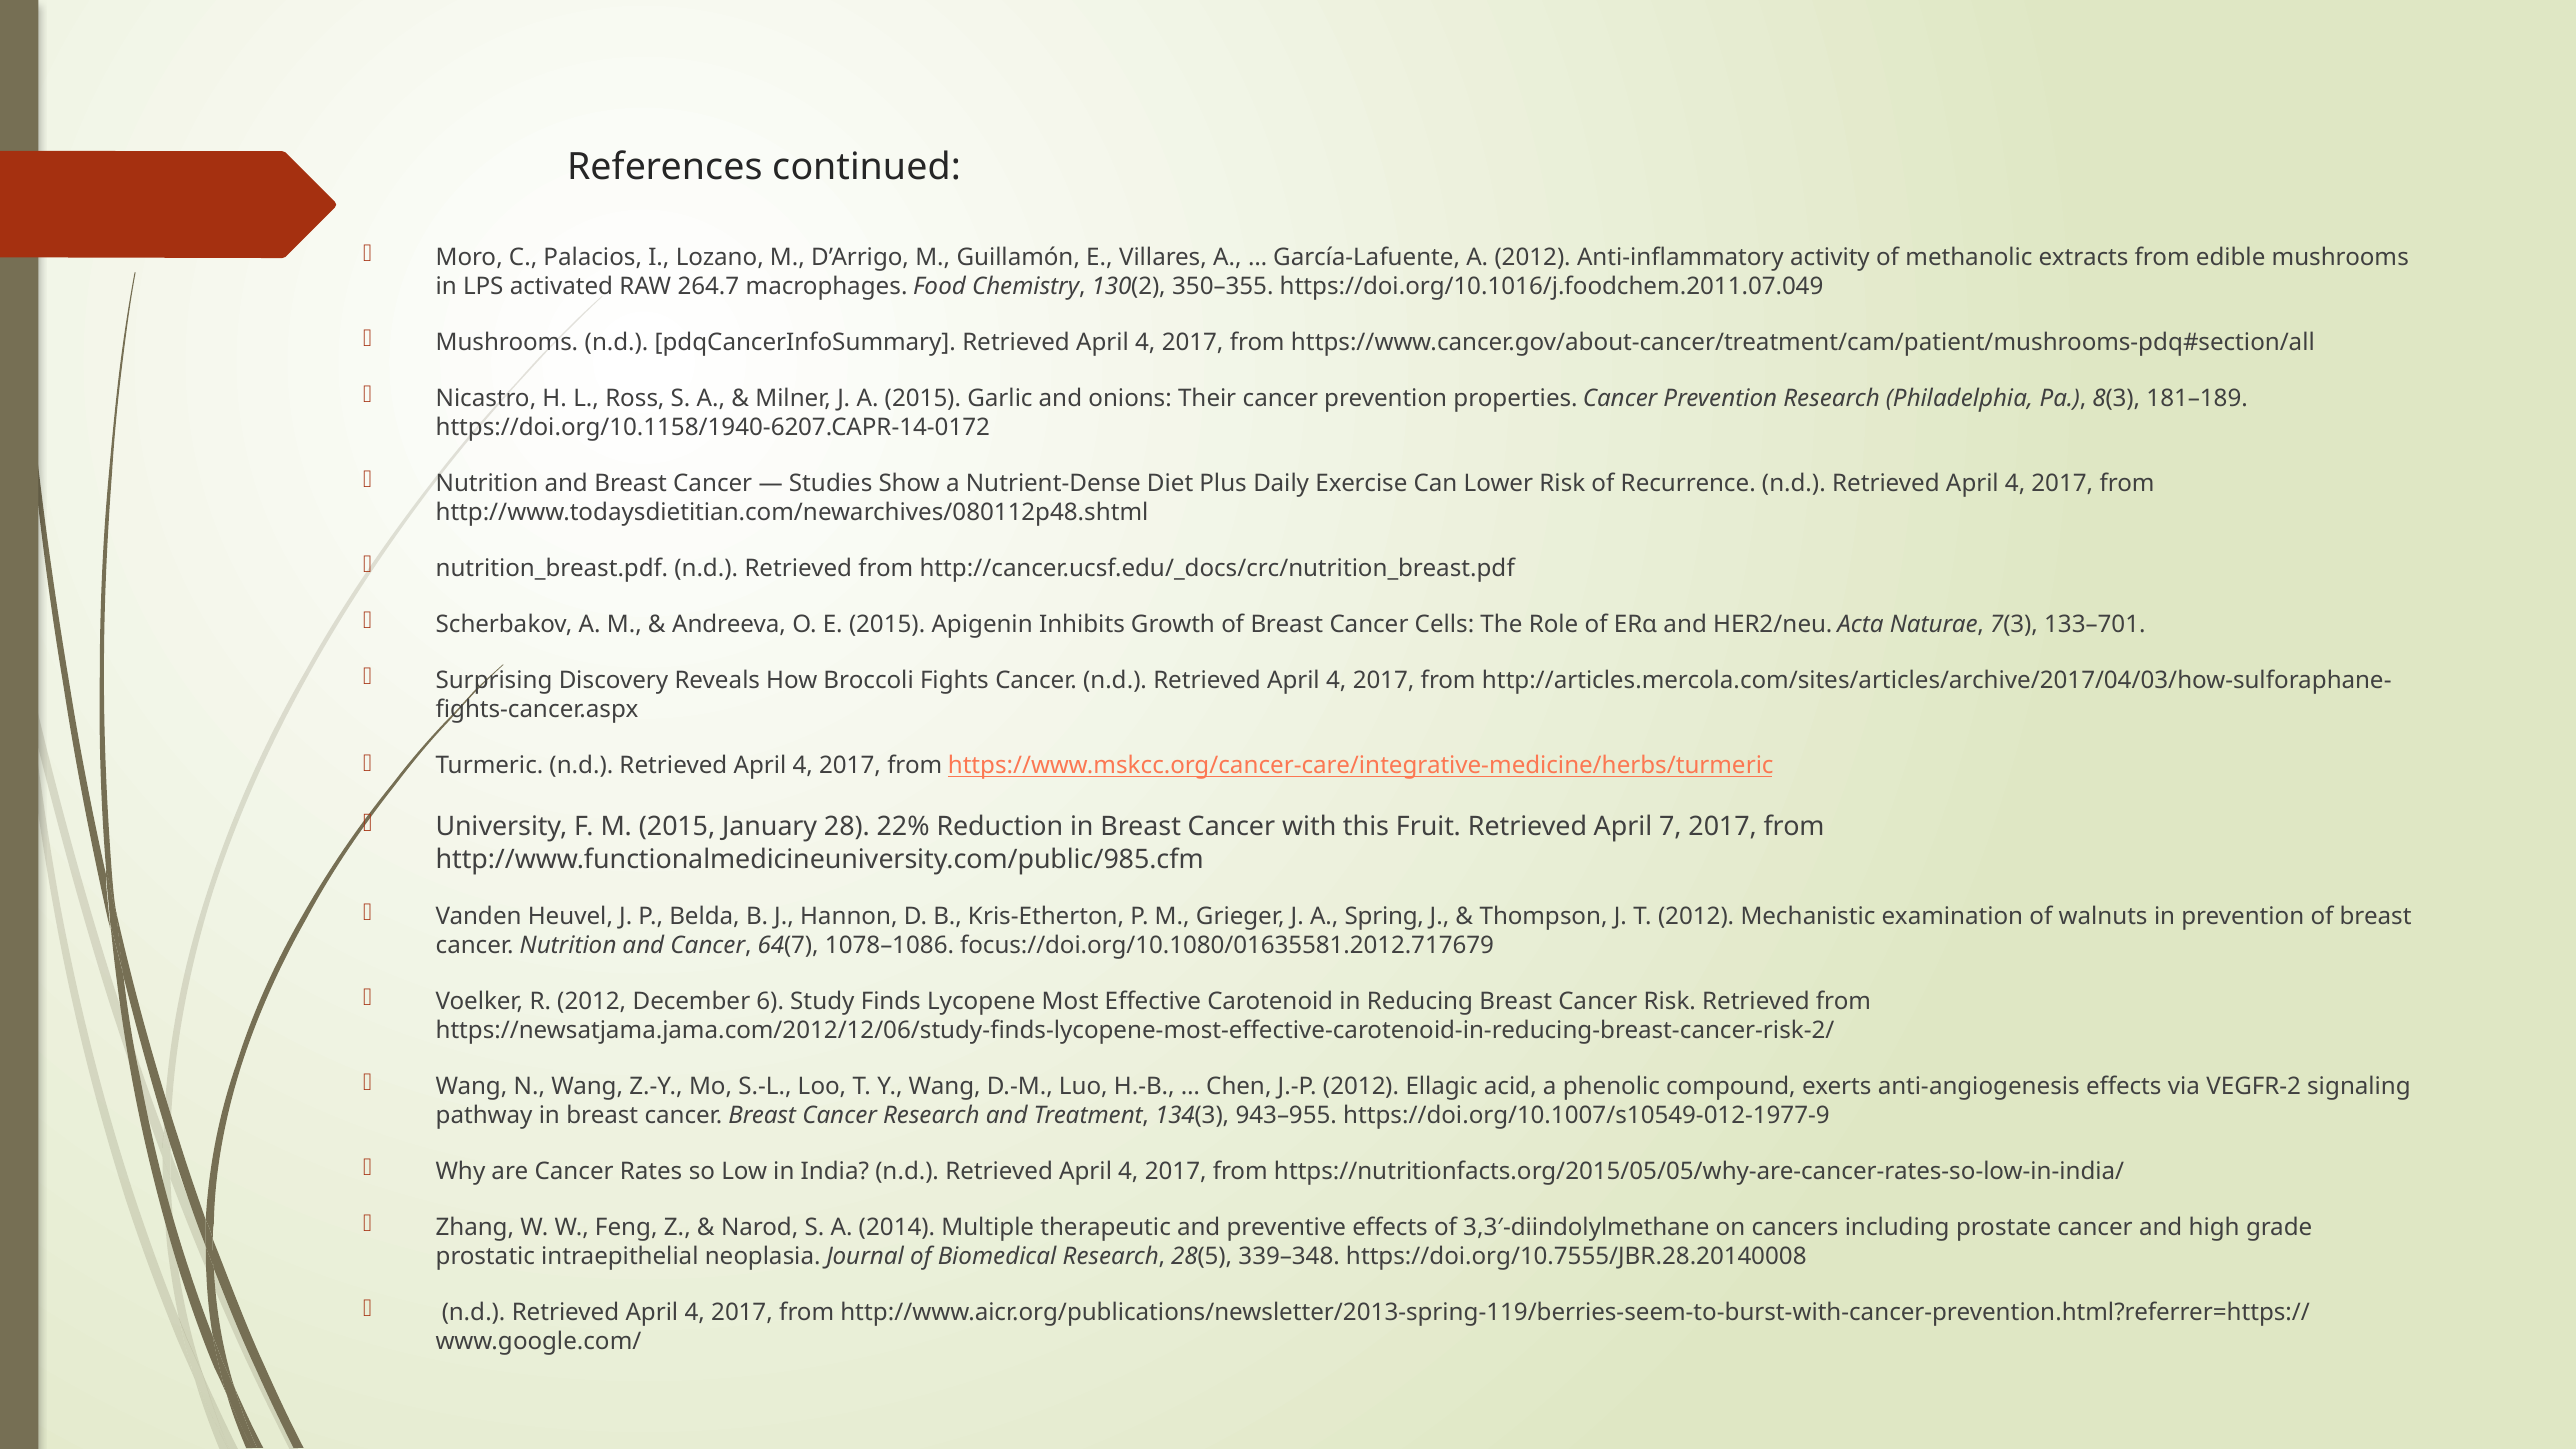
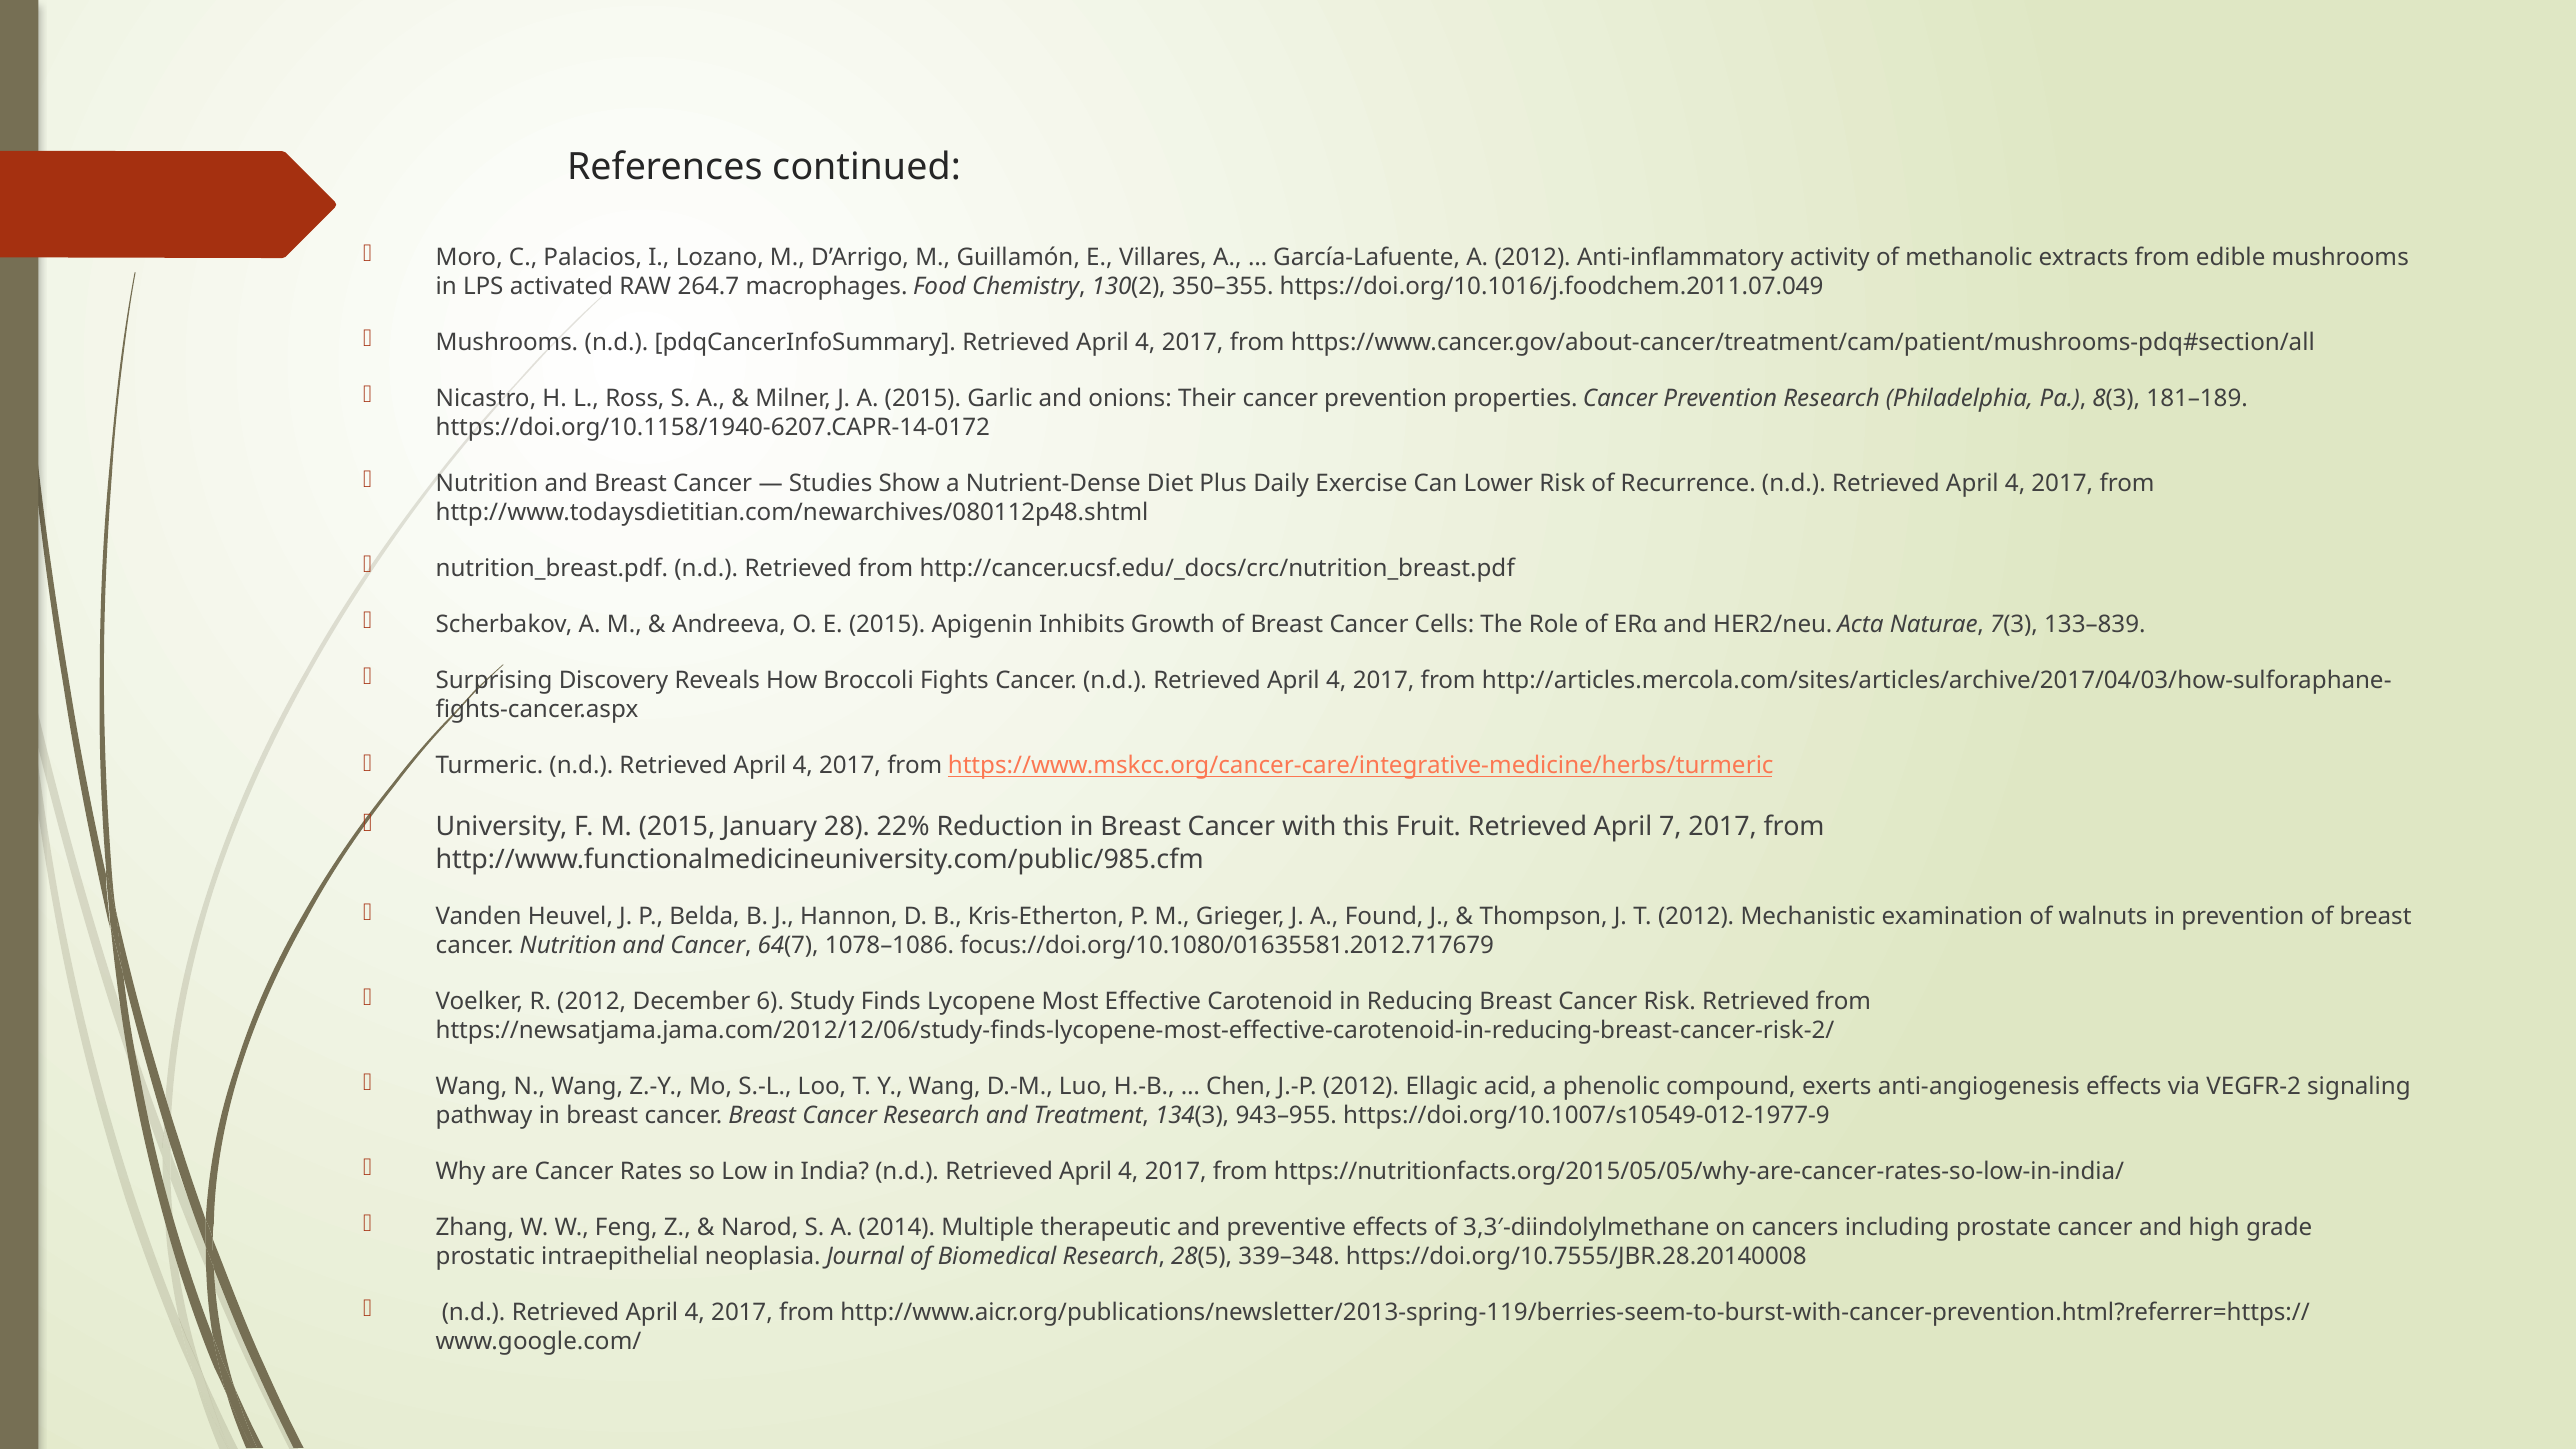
133–701: 133–701 -> 133–839
Spring: Spring -> Found
